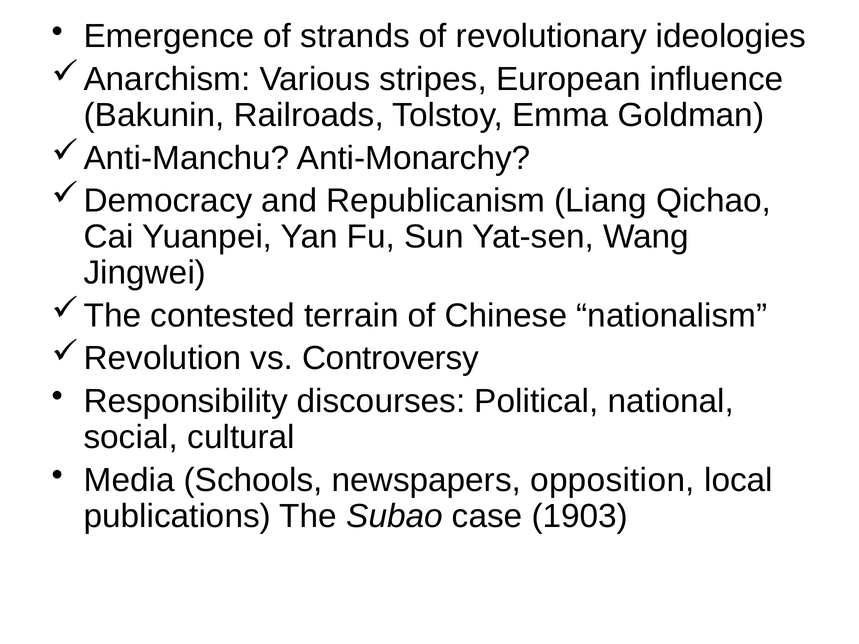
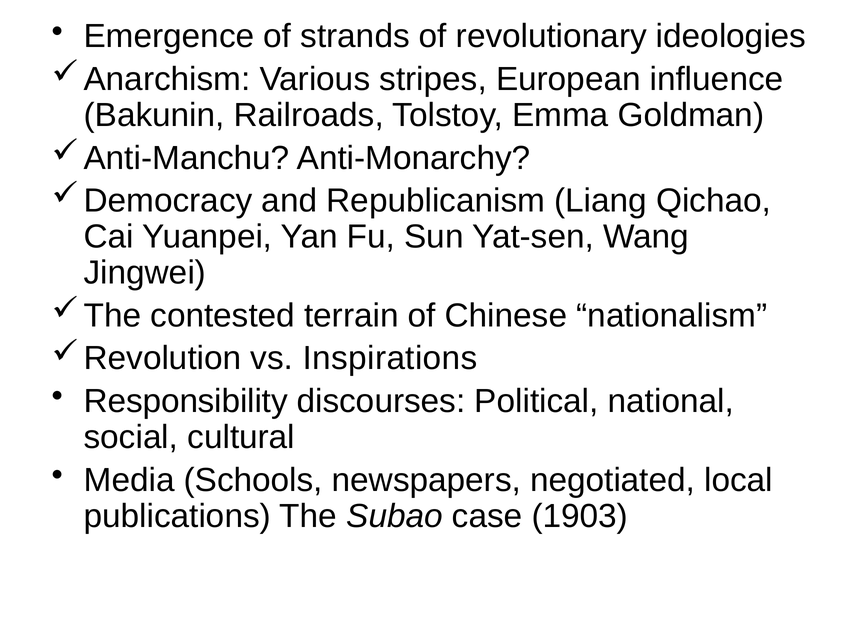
Controversy: Controversy -> Inspirations
opposition: opposition -> negotiated
